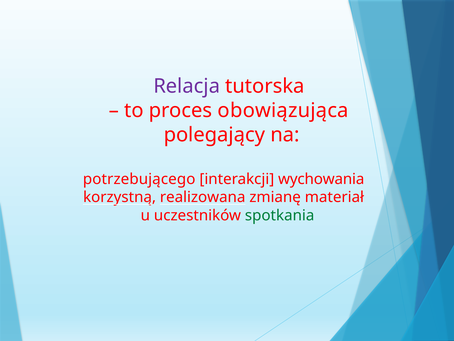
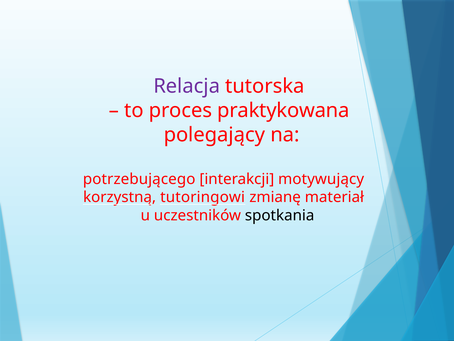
obowiązująca: obowiązująca -> praktykowana
wychowania: wychowania -> motywujący
realizowana: realizowana -> tutoringowi
spotkania colour: green -> black
